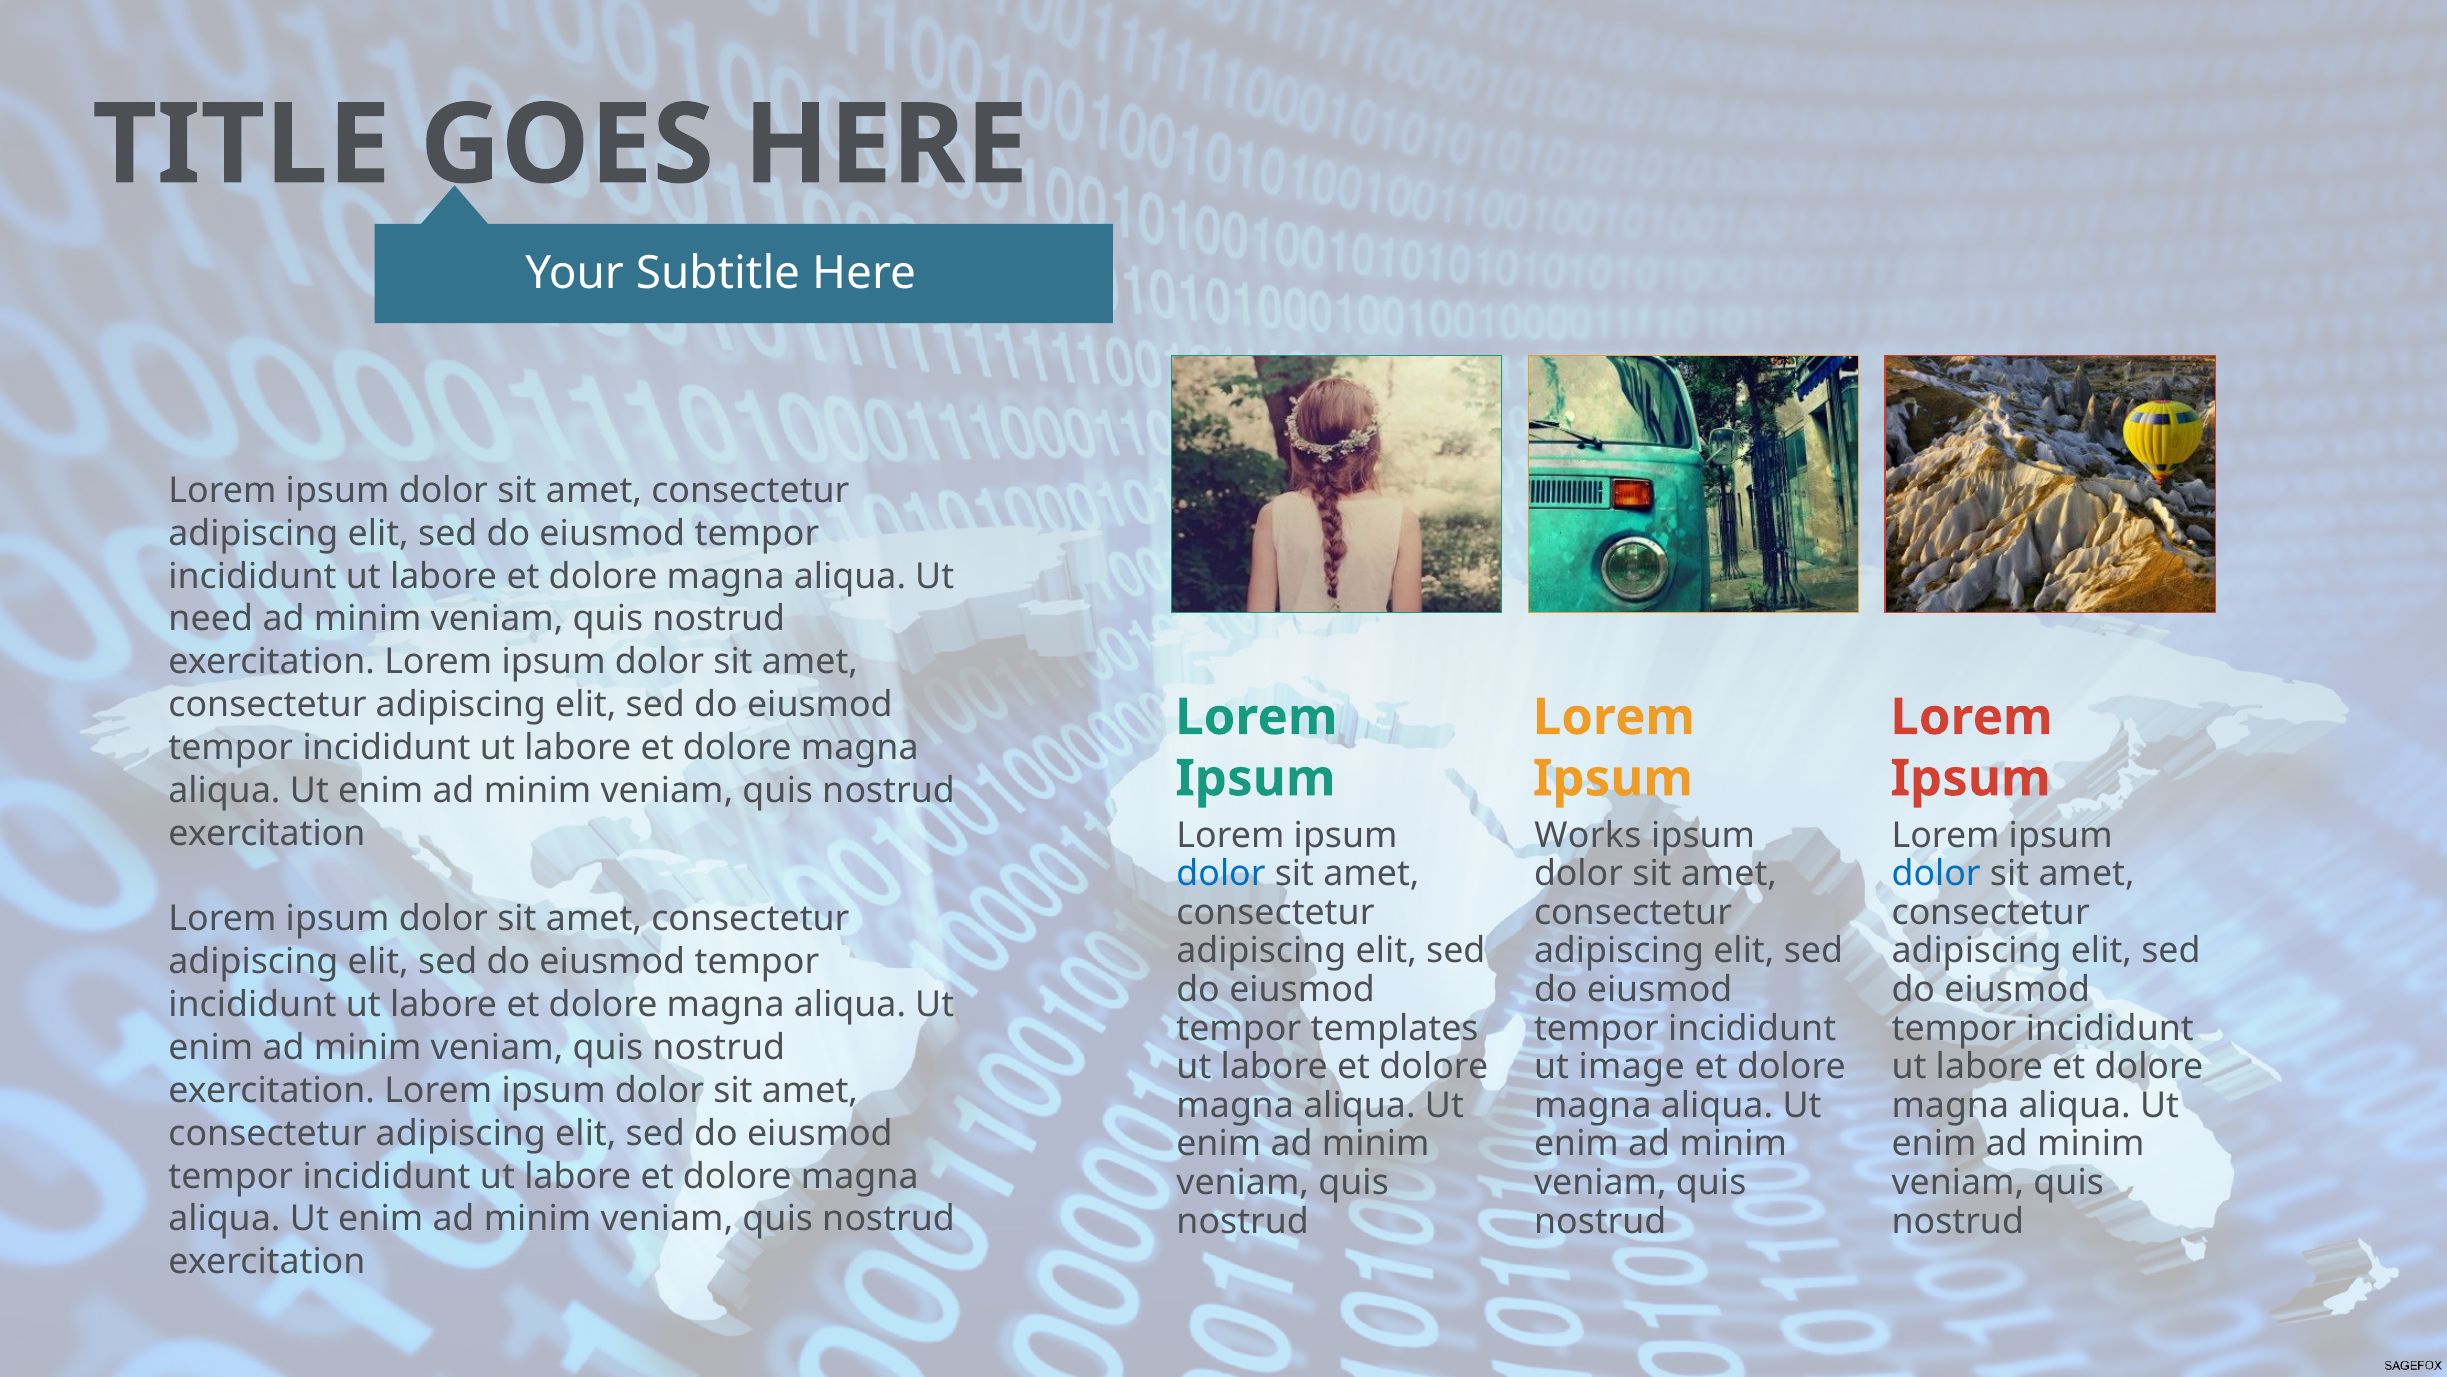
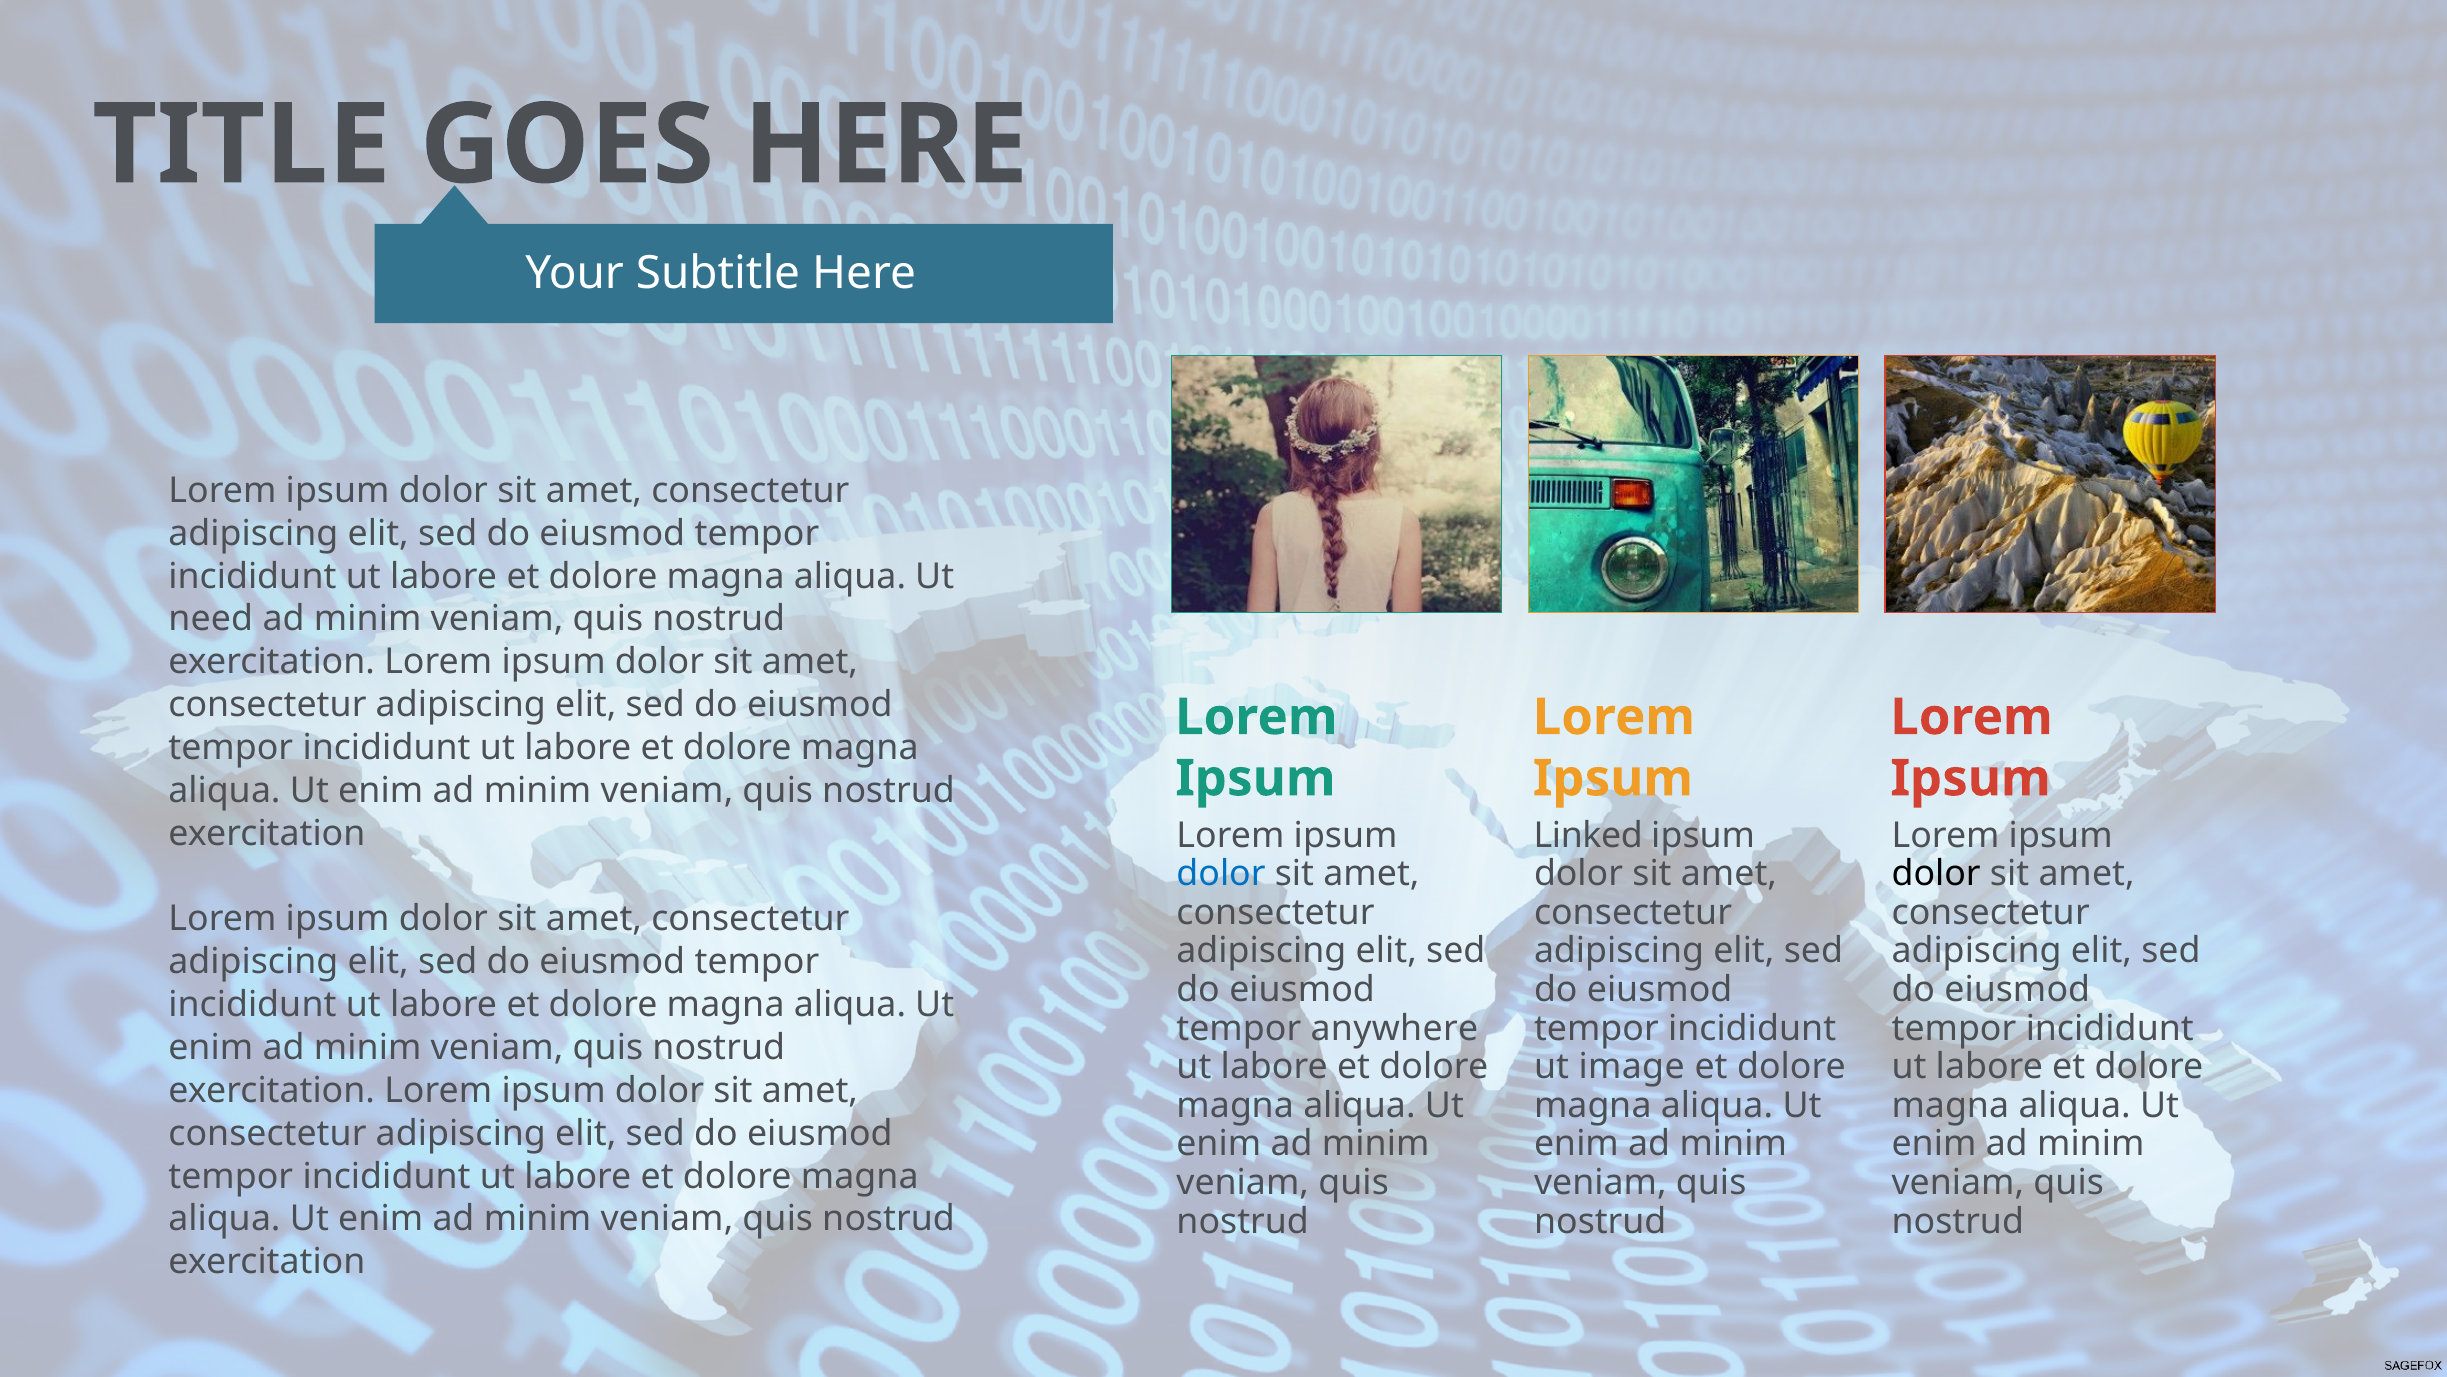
Works: Works -> Linked
dolor at (1936, 873) colour: blue -> black
templates: templates -> anywhere
